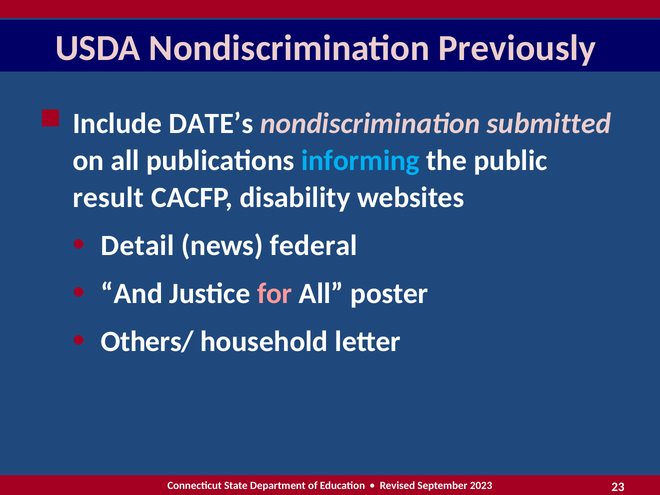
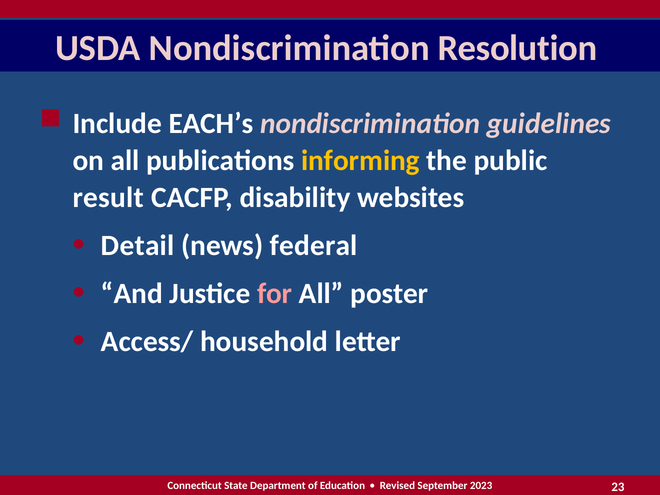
Previously: Previously -> Resolution
DATE’s: DATE’s -> EACH’s
submitted: submitted -> guidelines
informing colour: light blue -> yellow
Others/: Others/ -> Access/
